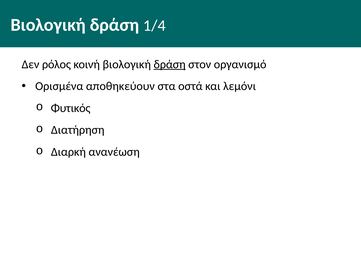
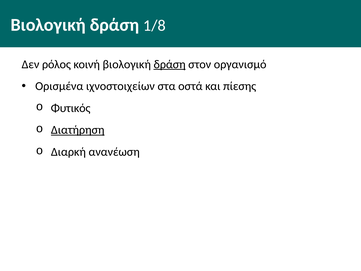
1/4: 1/4 -> 1/8
αποθηκεύουν: αποθηκεύουν -> ιχνοστοιχείων
λεμόνι: λεμόνι -> πίεσης
Διατήρηση underline: none -> present
